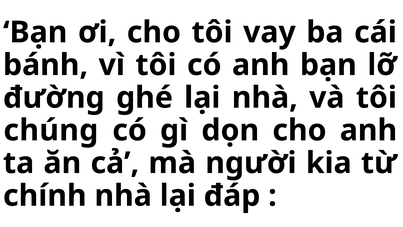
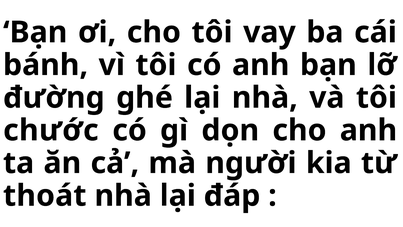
chúng: chúng -> chước
chính: chính -> thoát
